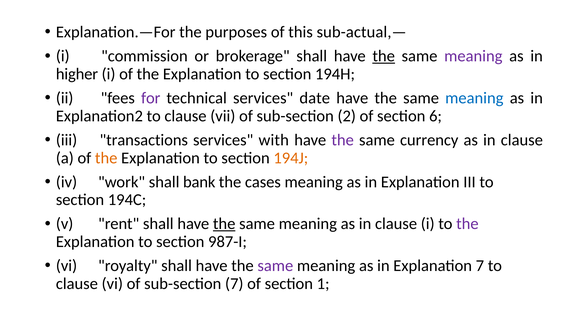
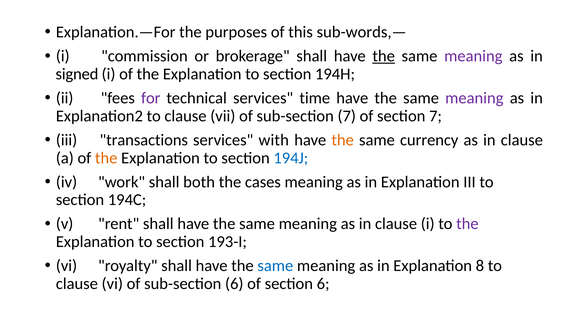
sub-actual,—: sub-actual,— -> sub-words,—
higher: higher -> signed
date: date -> time
meaning at (474, 98) colour: blue -> purple
sub-section 2: 2 -> 7
section 6: 6 -> 7
the at (343, 140) colour: purple -> orange
194J colour: orange -> blue
bank: bank -> both
the at (224, 224) underline: present -> none
987-I: 987-I -> 193-I
same at (275, 266) colour: purple -> blue
Explanation 7: 7 -> 8
sub-section 7: 7 -> 6
section 1: 1 -> 6
